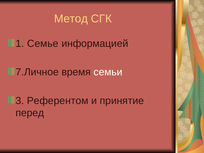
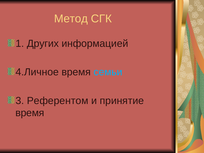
Семье: Семье -> Других
7.Личное: 7.Личное -> 4.Личное
семьи colour: white -> light blue
перед at (30, 113): перед -> время
